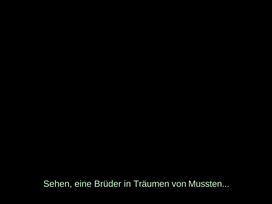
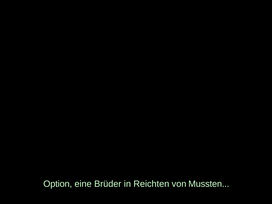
Sehen: Sehen -> Option
Träumen: Träumen -> Reichten
